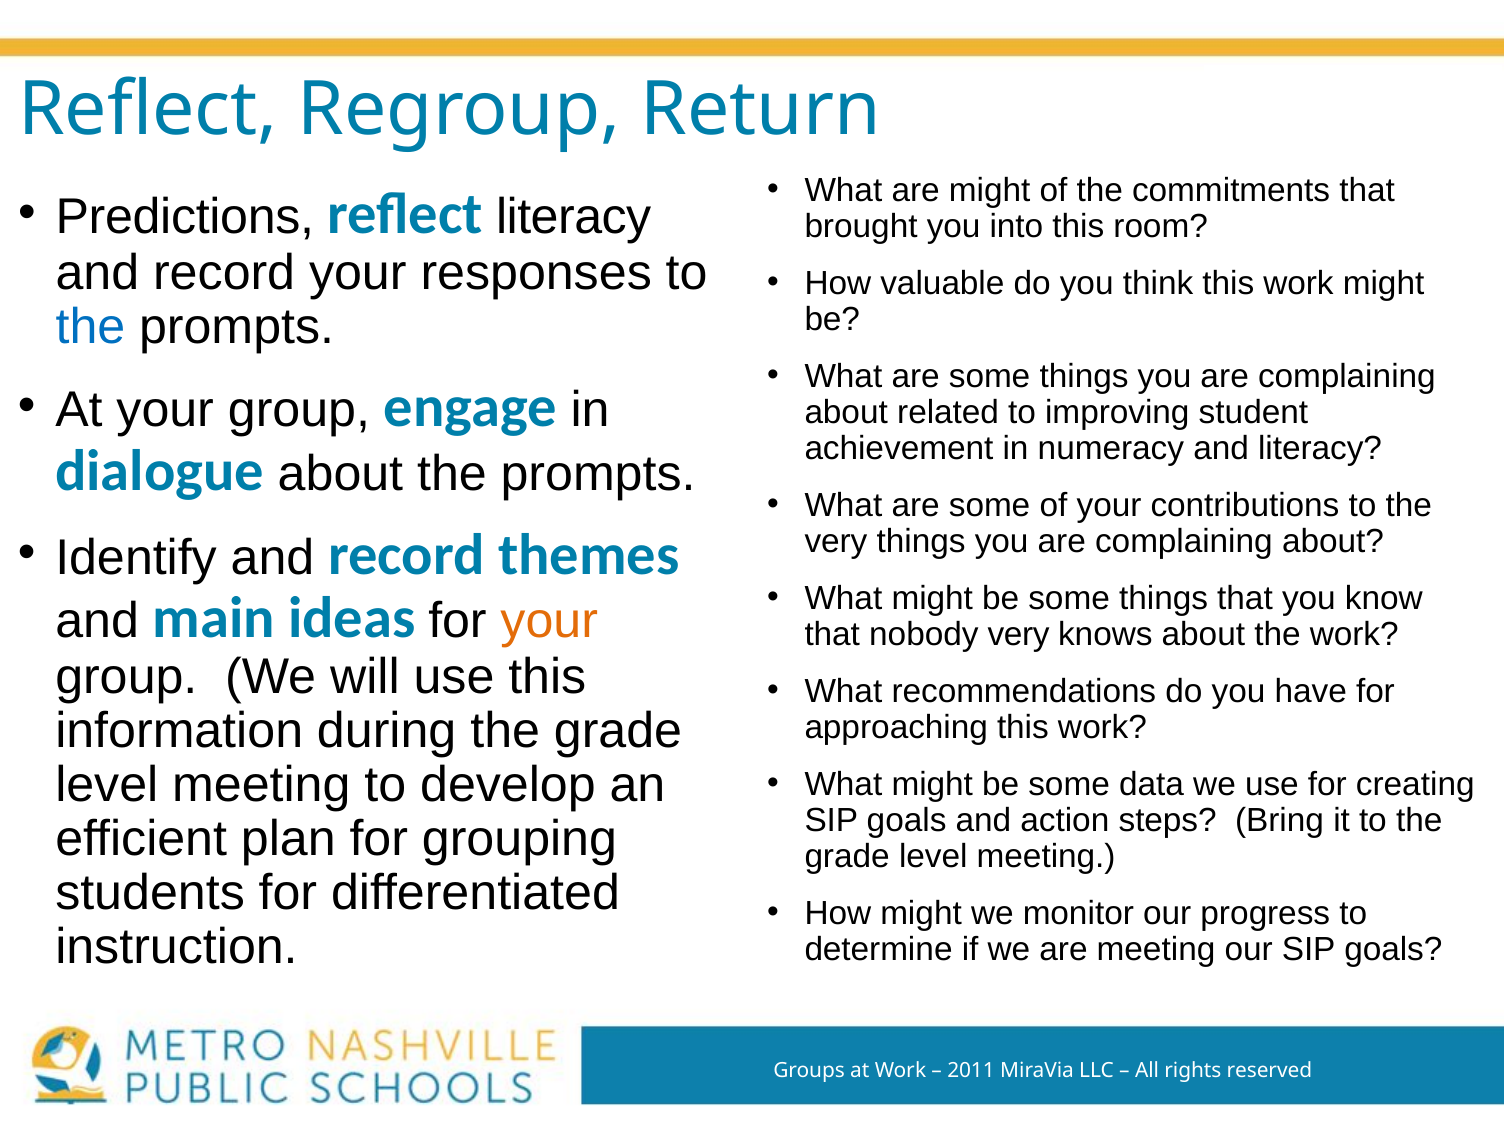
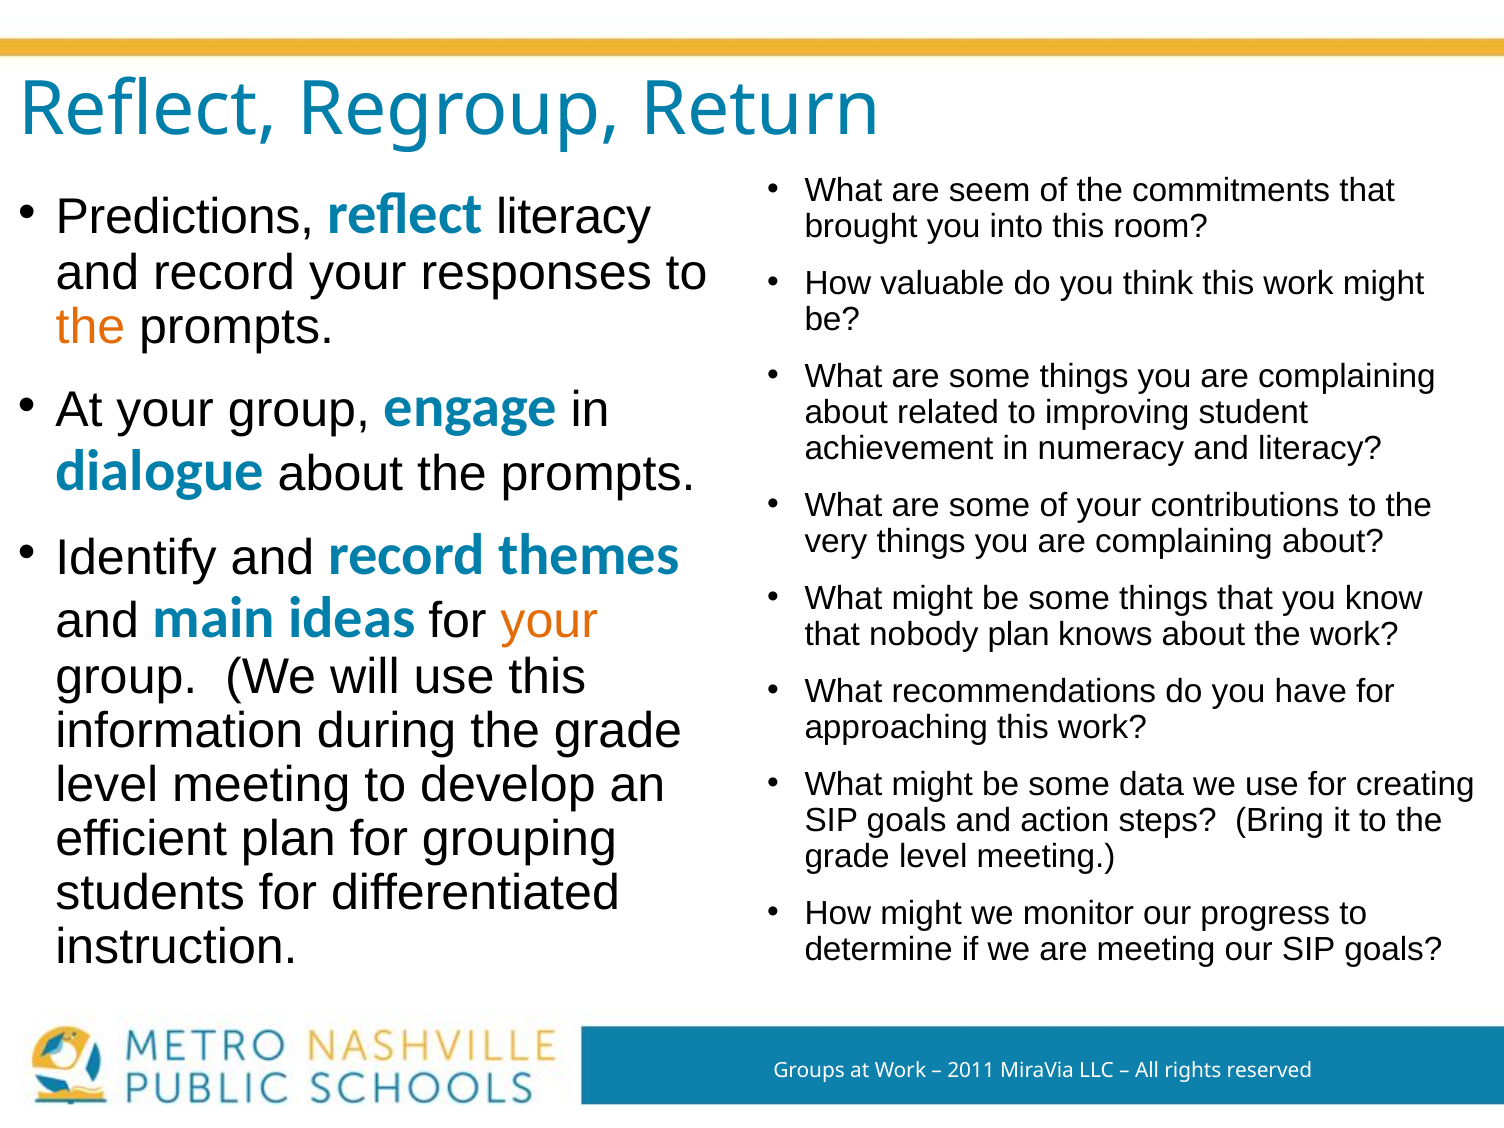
are might: might -> seem
the at (90, 327) colour: blue -> orange
nobody very: very -> plan
